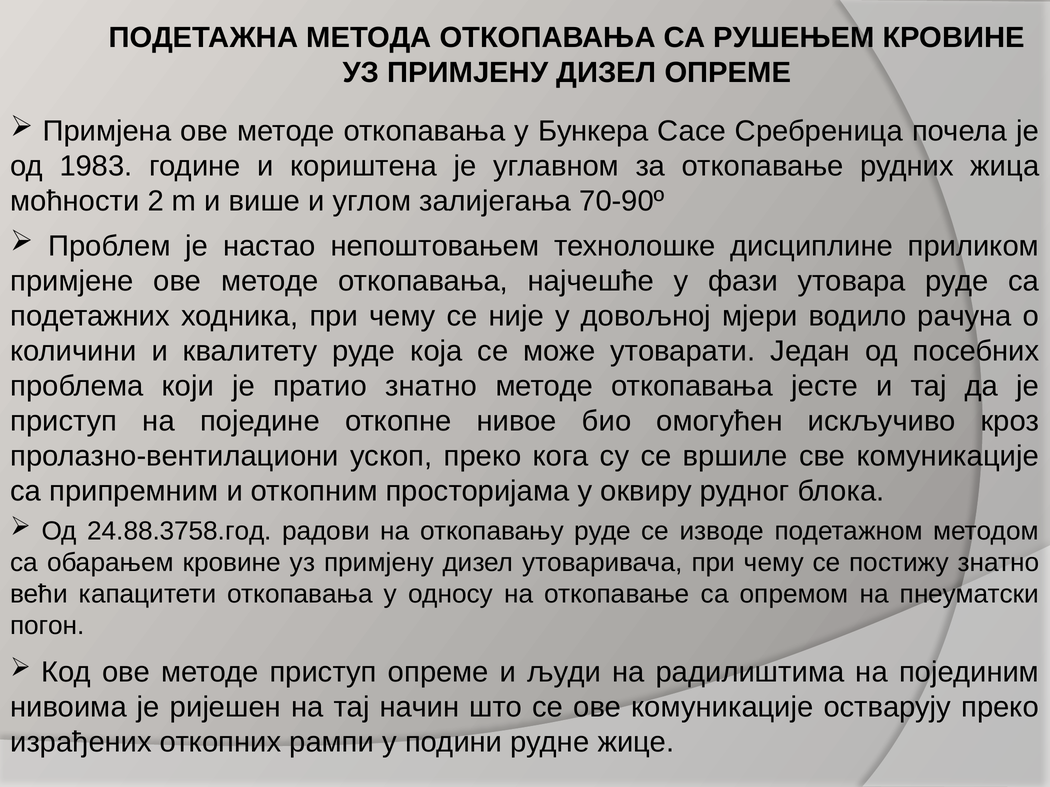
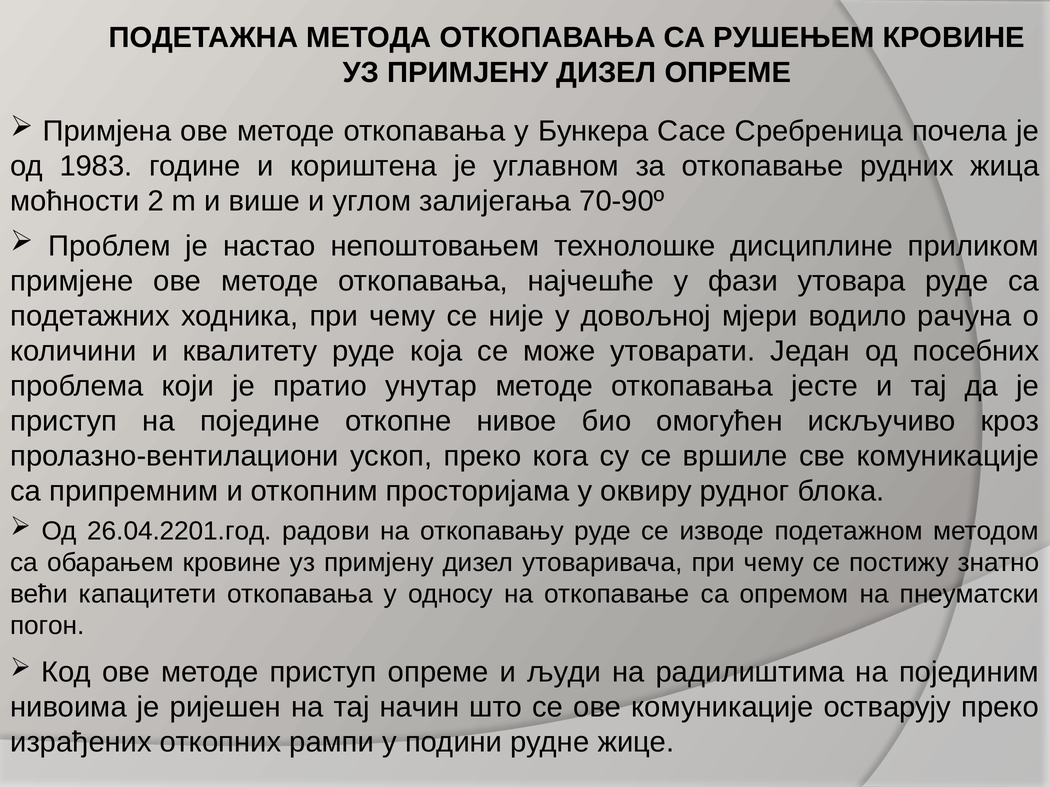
пратио знатно: знатно -> унутар
24.88.3758.год: 24.88.3758.год -> 26.04.2201.год
